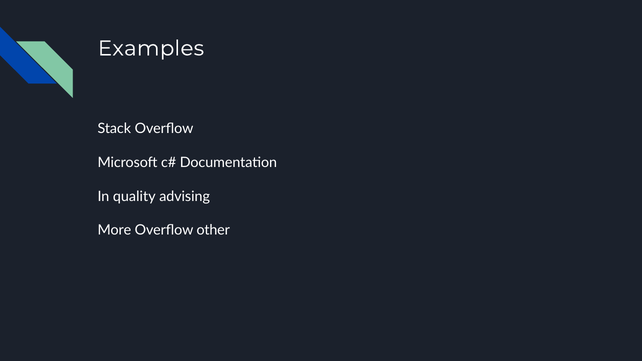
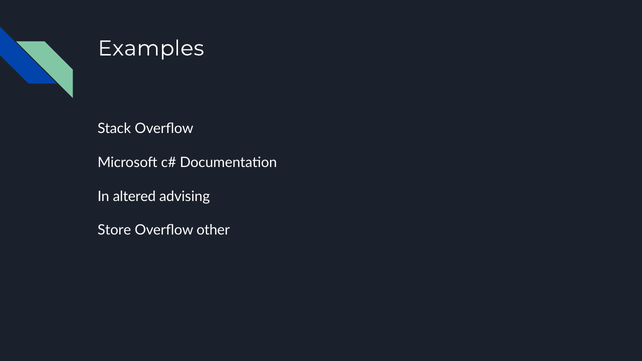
quality: quality -> altered
More: More -> Store
